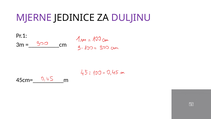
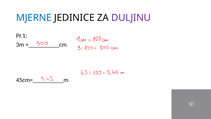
MJERNE colour: purple -> blue
